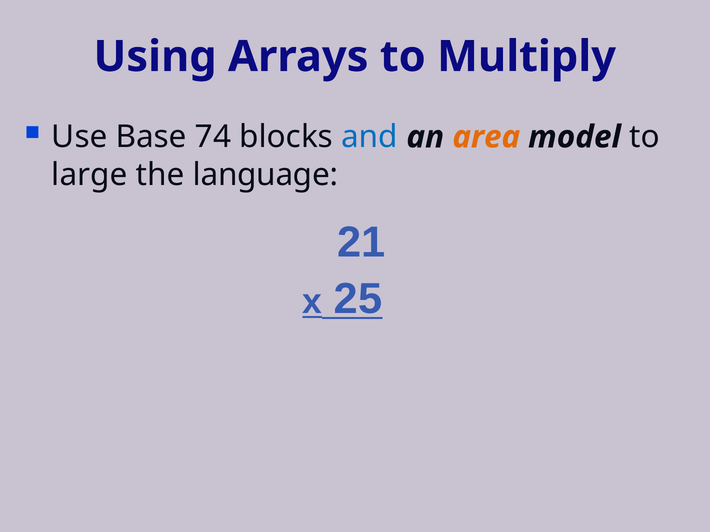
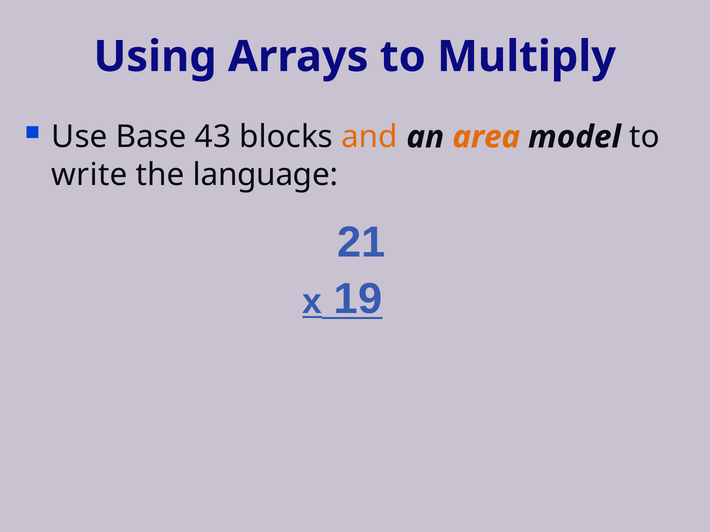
74: 74 -> 43
and colour: blue -> orange
large: large -> write
25: 25 -> 19
